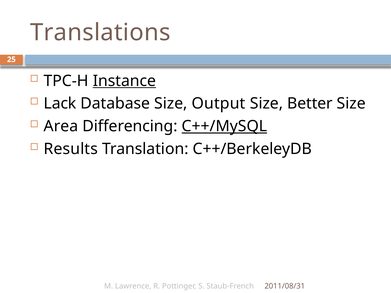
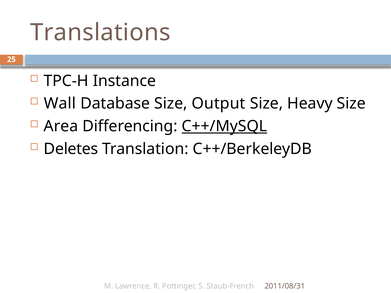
Instance underline: present -> none
Lack: Lack -> Wall
Better: Better -> Heavy
Results: Results -> Deletes
